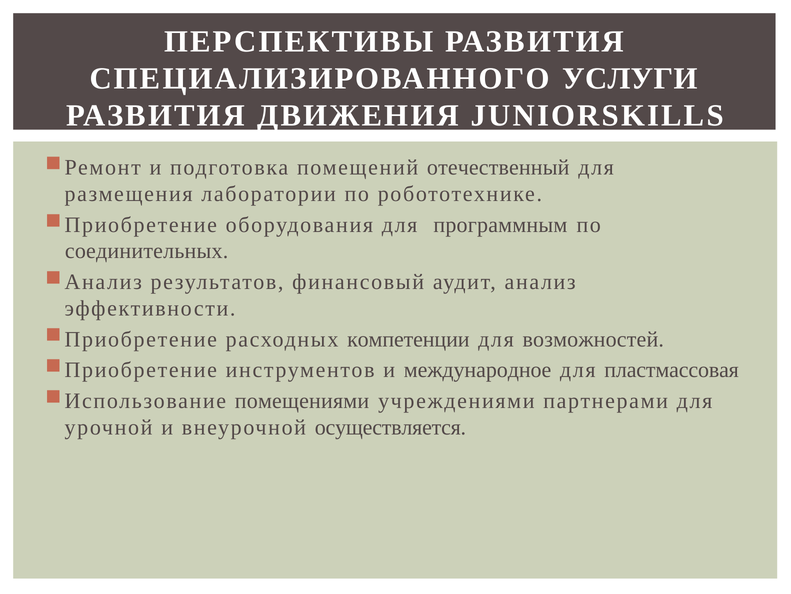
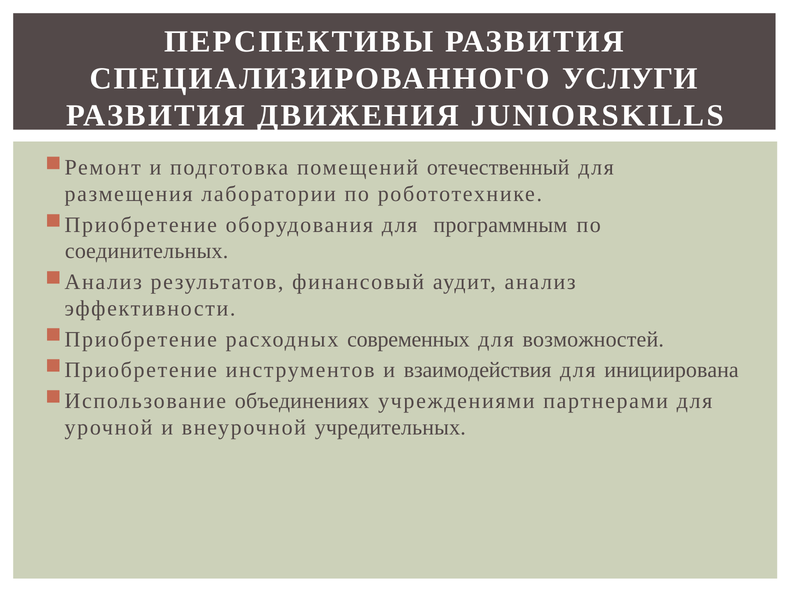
компетенции: компетенции -> современных
международное: международное -> взаимодействия
пластмассовая: пластмассовая -> инициирована
помещениями: помещениями -> объединениях
осуществляется: осуществляется -> учредительных
